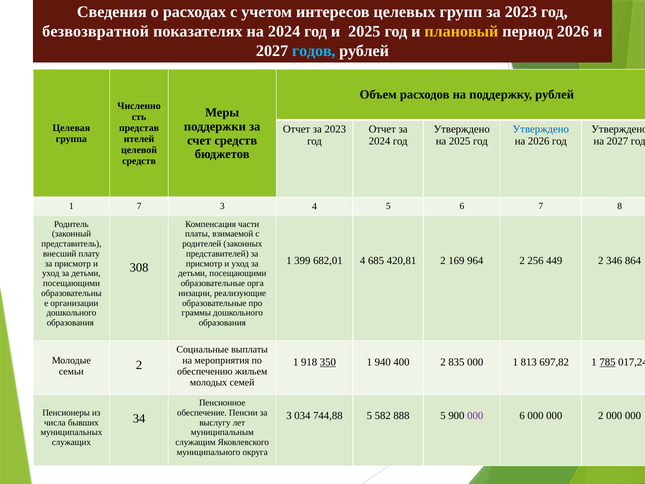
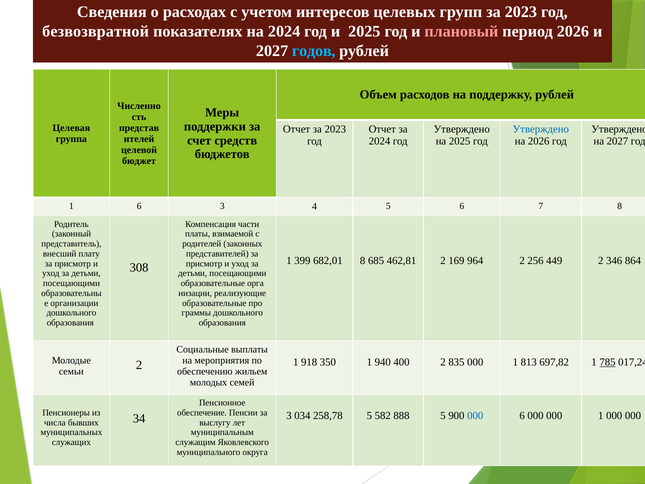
плановый colour: yellow -> pink
средств at (139, 161): средств -> бюджет
1 7: 7 -> 6
682,01 4: 4 -> 8
420,81: 420,81 -> 462,81
350 underline: present -> none
744,88: 744,88 -> 258,78
000 at (475, 416) colour: purple -> blue
000 000 2: 2 -> 1
